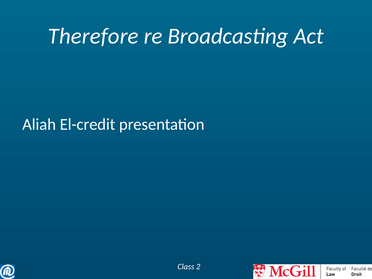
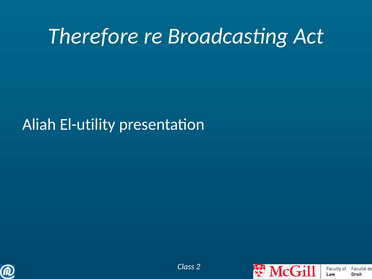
El-credit: El-credit -> El-utility
